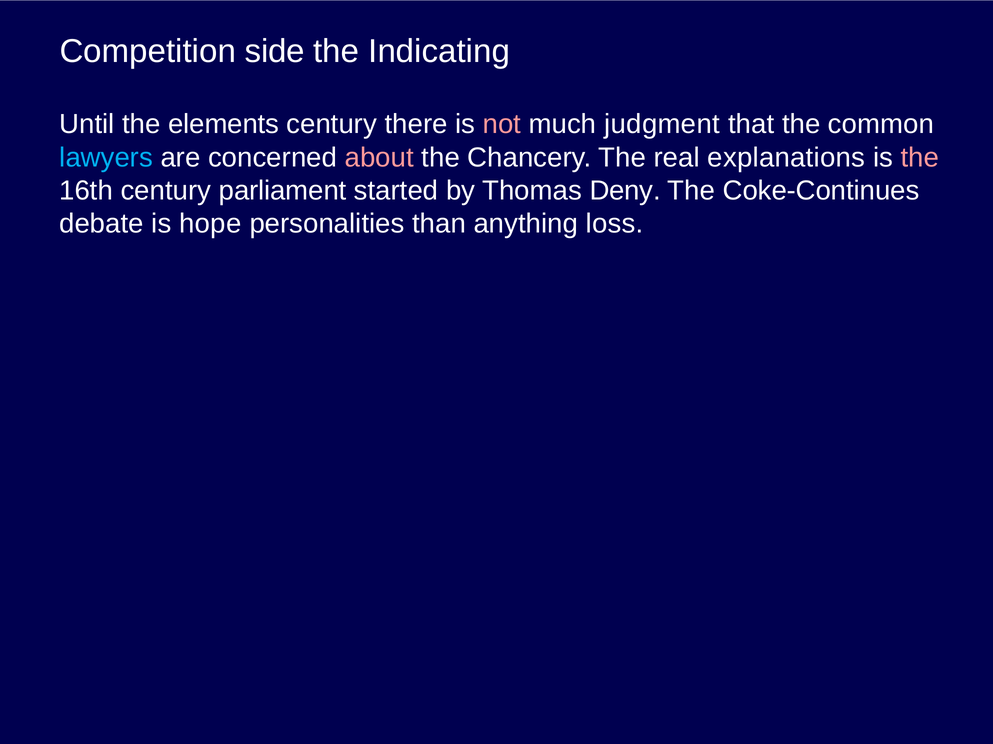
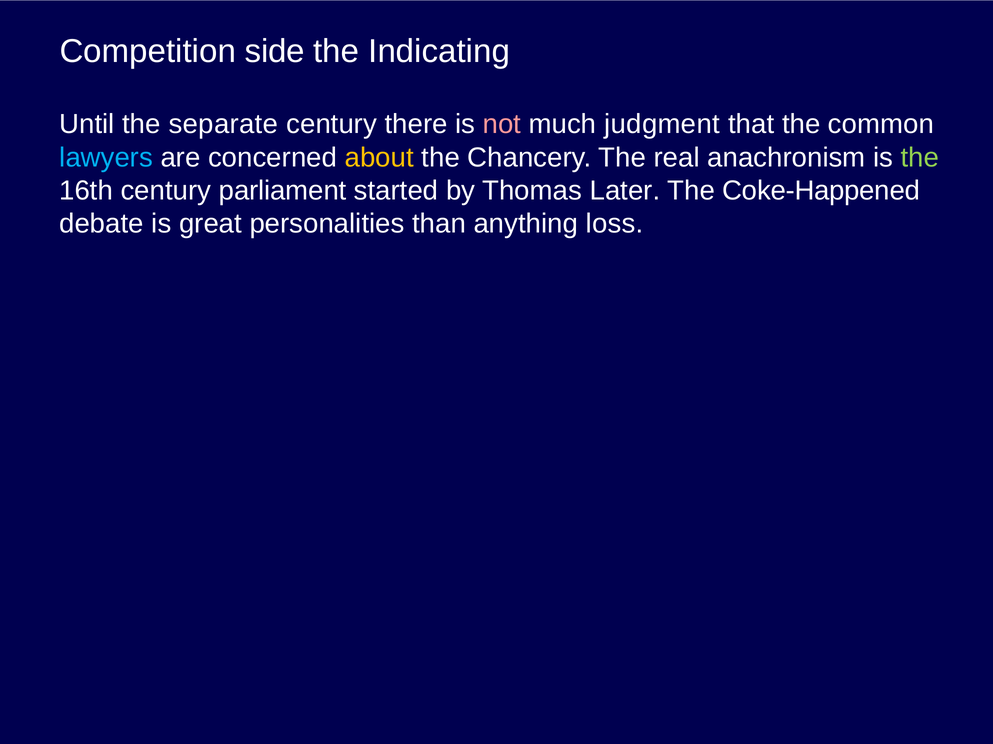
elements: elements -> separate
about colour: pink -> yellow
explanations: explanations -> anachronism
the at (920, 158) colour: pink -> light green
Deny: Deny -> Later
Coke-Continues: Coke-Continues -> Coke-Happened
hope: hope -> great
